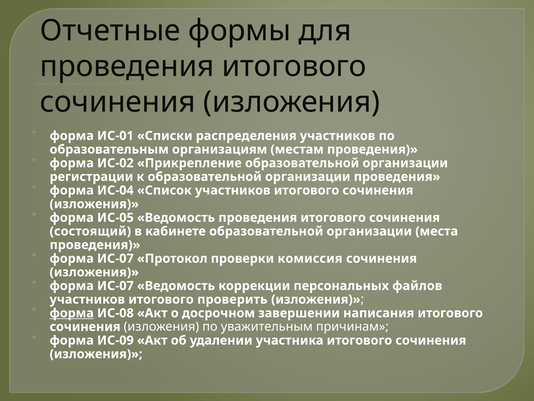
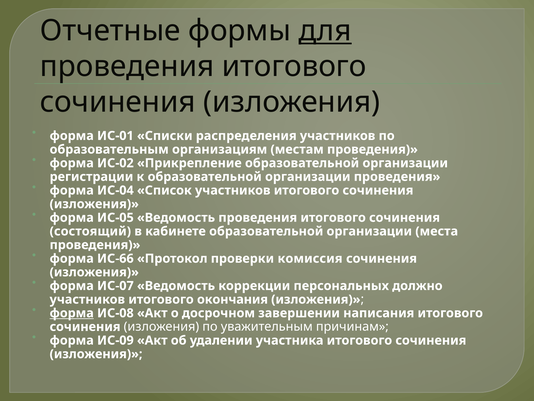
для underline: none -> present
ИС-07 at (115, 258): ИС-07 -> ИС-66
файлов: файлов -> должно
проверить: проверить -> окончания
